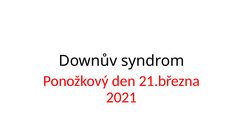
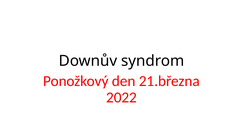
2021: 2021 -> 2022
